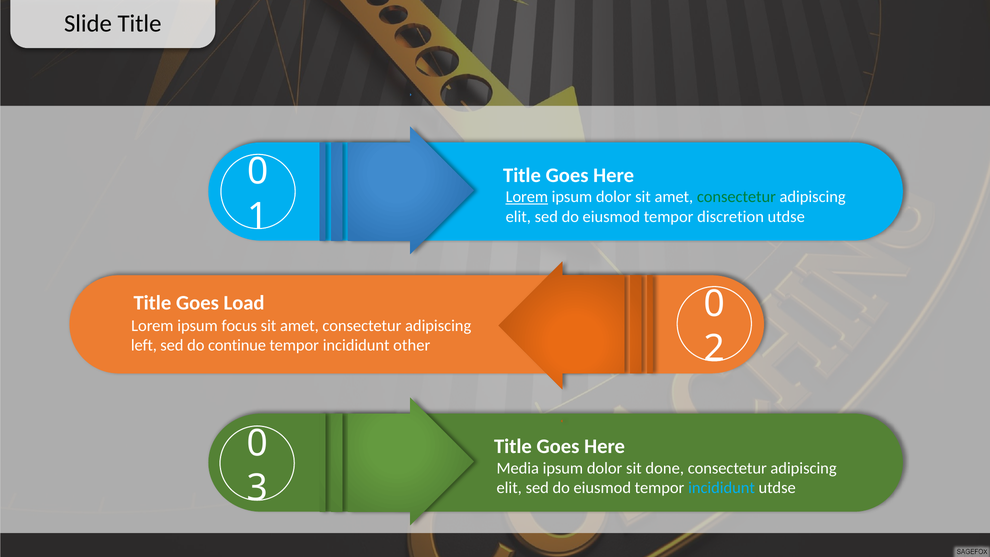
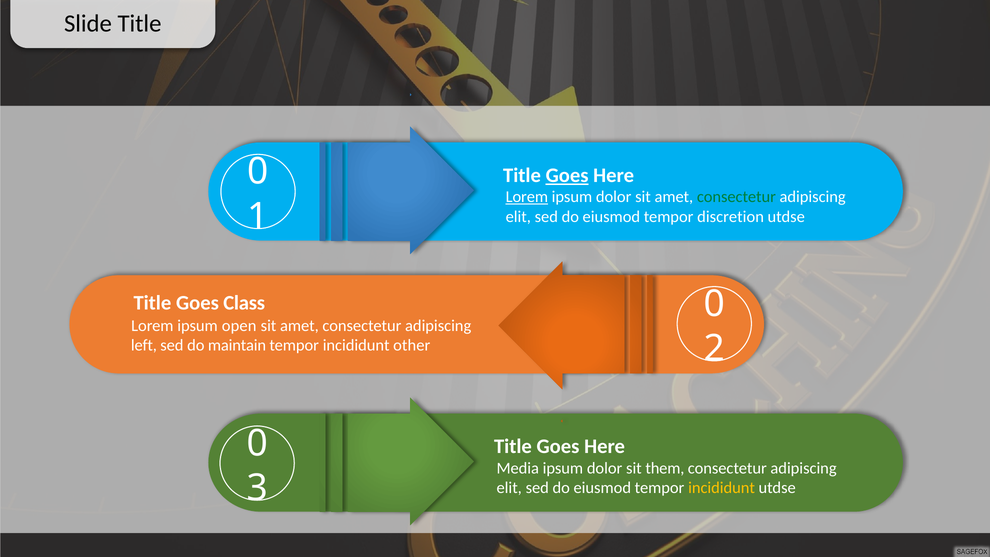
Goes at (567, 175) underline: none -> present
Load: Load -> Class
focus: focus -> open
continue: continue -> maintain
done: done -> them
incididunt at (722, 488) colour: light blue -> yellow
